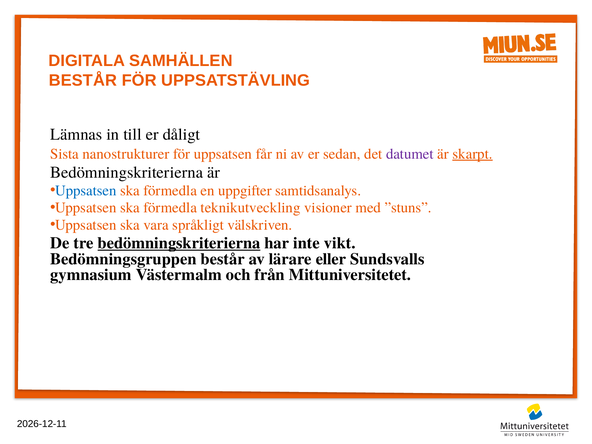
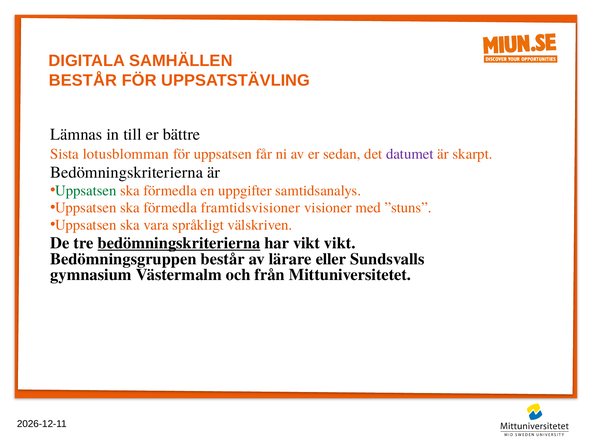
dåligt: dåligt -> bättre
nanostrukturer: nanostrukturer -> lotusblomman
skarpt underline: present -> none
Uppsatsen at (86, 191) colour: blue -> green
teknikutveckling: teknikutveckling -> framtidsvisioner
har inte: inte -> vikt
